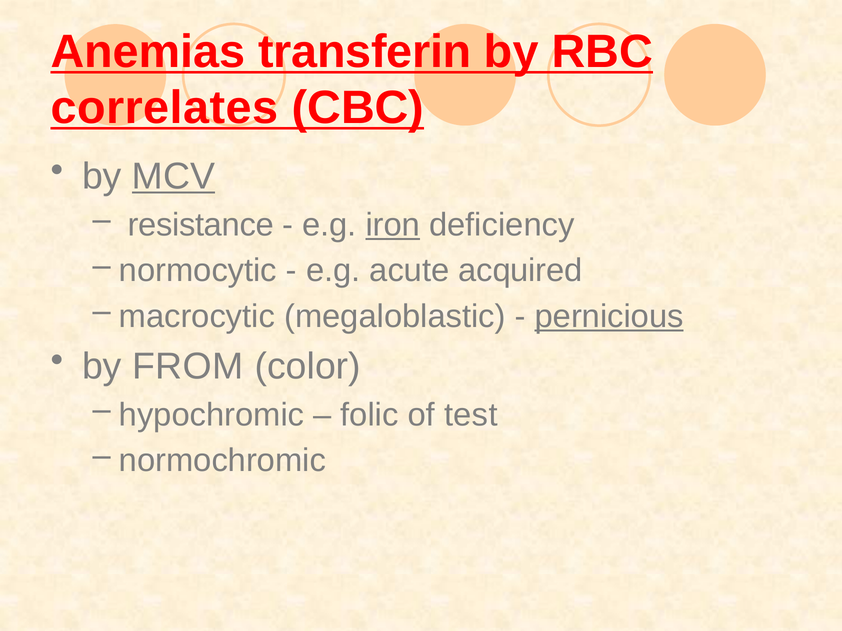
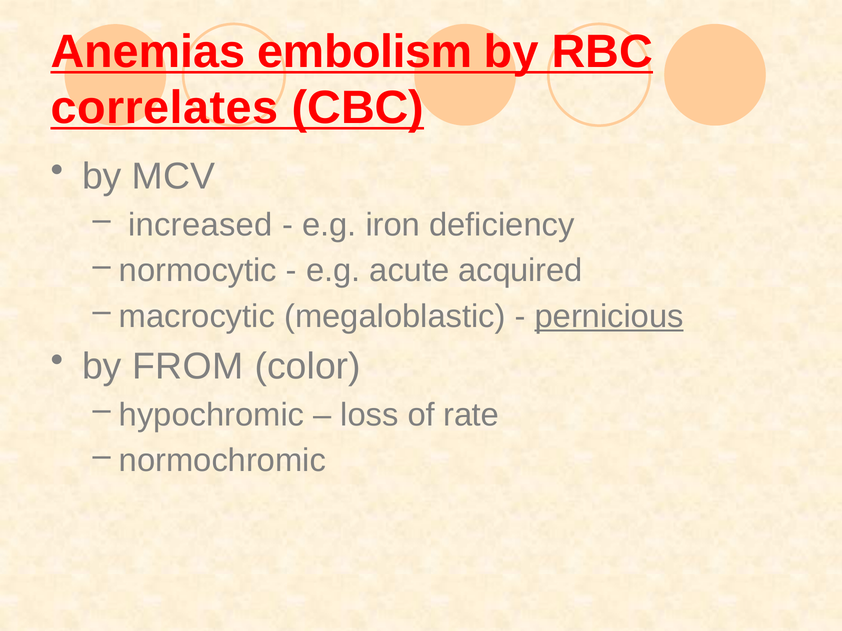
transferin: transferin -> embolism
MCV underline: present -> none
resistance: resistance -> increased
iron underline: present -> none
folic: folic -> loss
test: test -> rate
